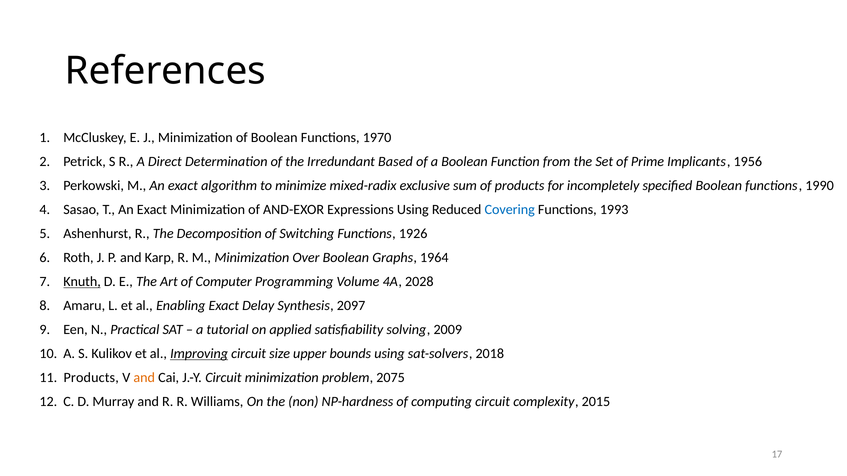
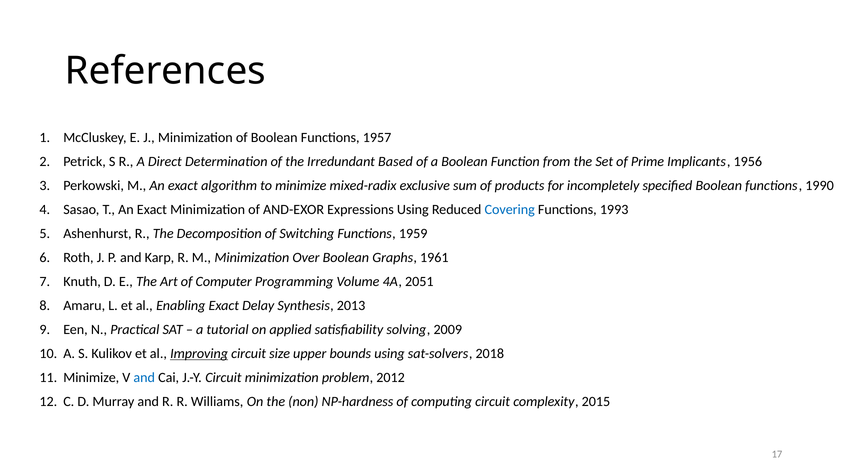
1970: 1970 -> 1957
1926: 1926 -> 1959
1964: 1964 -> 1961
Knuth underline: present -> none
2028: 2028 -> 2051
2097: 2097 -> 2013
Products at (91, 378): Products -> Minimize
and at (144, 378) colour: orange -> blue
2075: 2075 -> 2012
